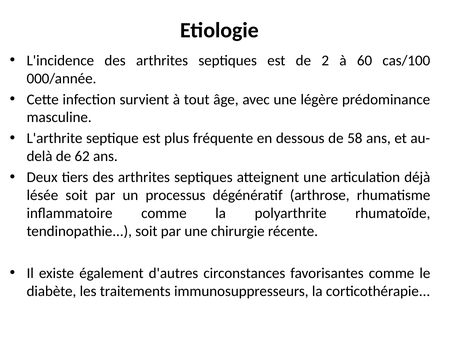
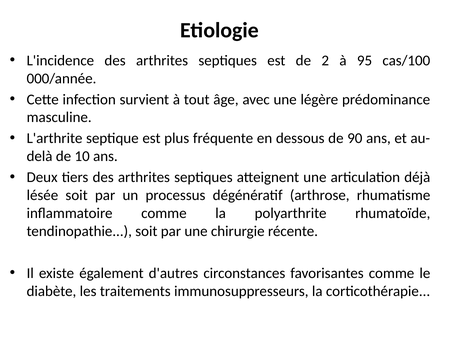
60: 60 -> 95
58: 58 -> 90
62: 62 -> 10
